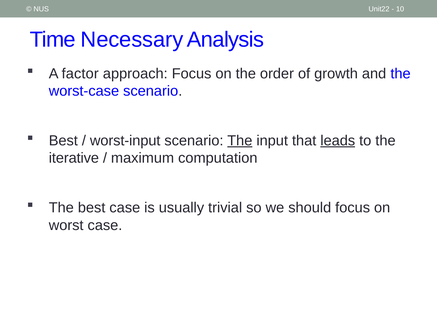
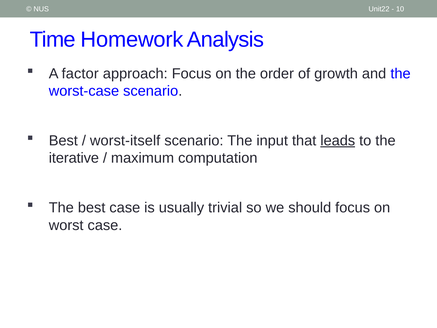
Necessary: Necessary -> Homework
worst-input: worst-input -> worst-itself
The at (240, 141) underline: present -> none
